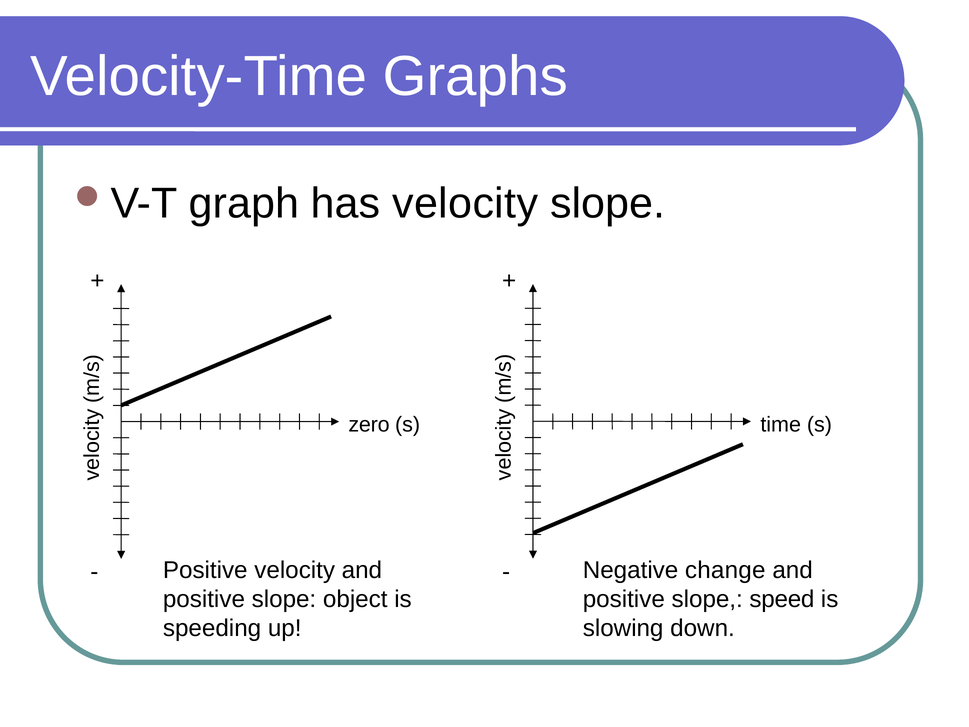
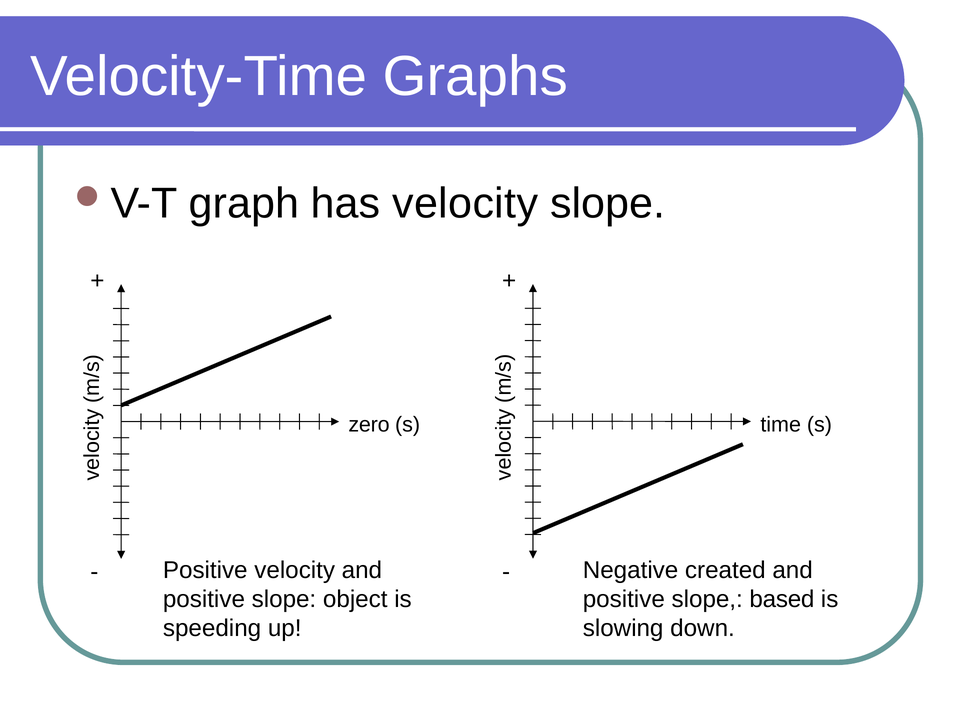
change: change -> created
speed: speed -> based
